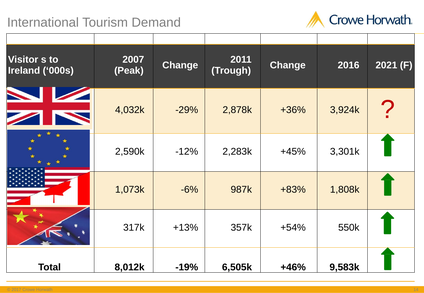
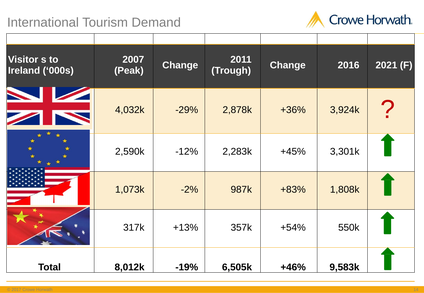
-6%: -6% -> -2%
